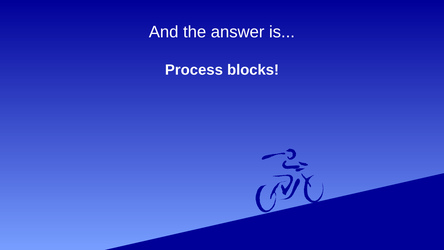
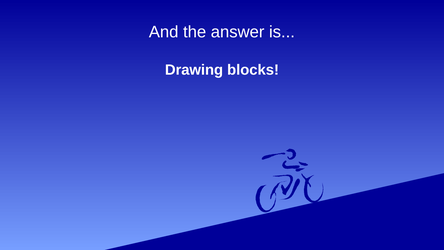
Process: Process -> Drawing
